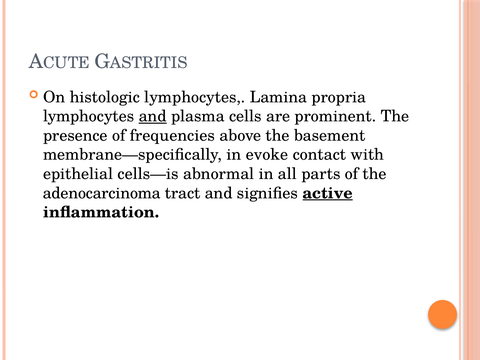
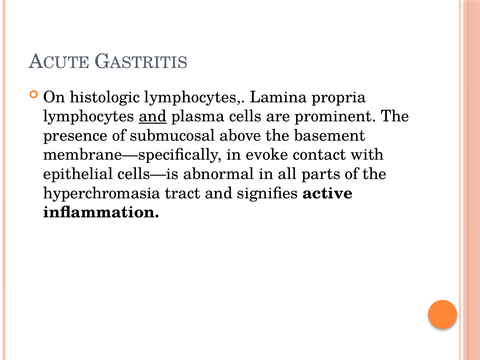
frequencies: frequencies -> submucosal
adenocarcinoma: adenocarcinoma -> hyperchromasia
active underline: present -> none
